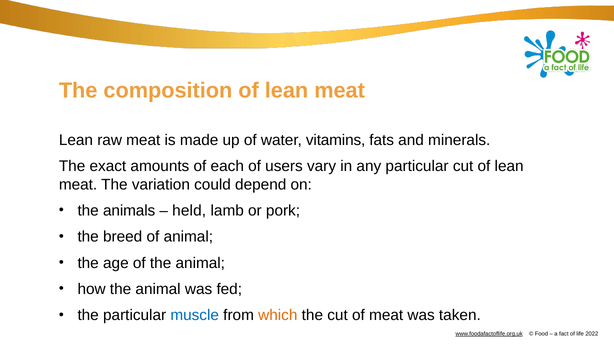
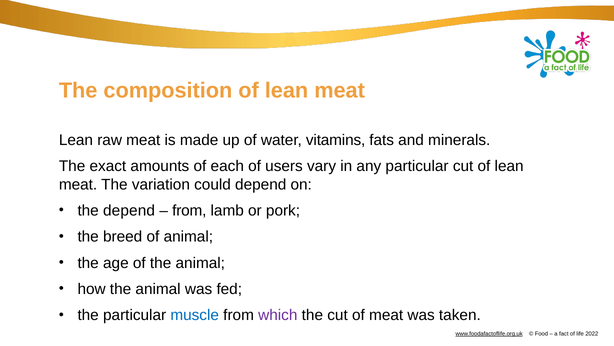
the animals: animals -> depend
held at (189, 210): held -> from
which colour: orange -> purple
